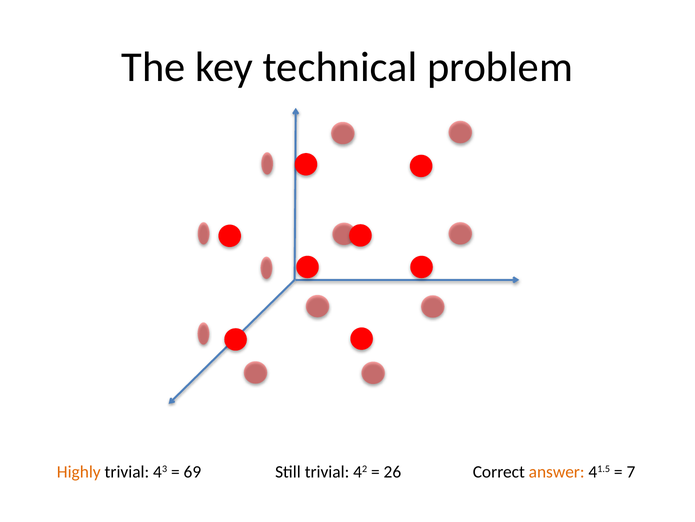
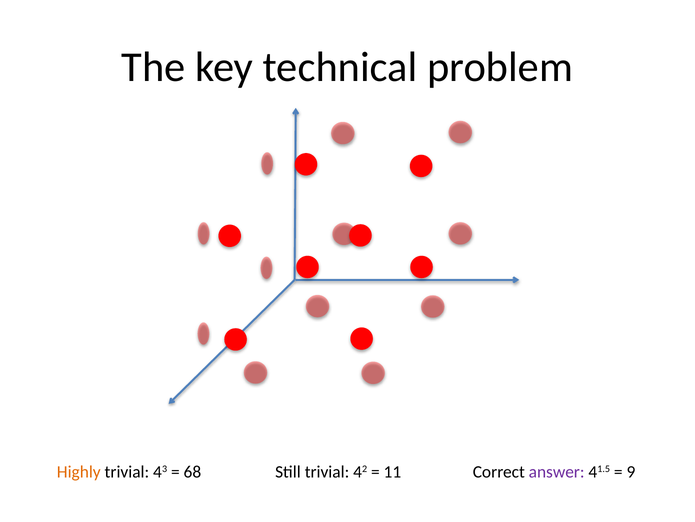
69: 69 -> 68
26: 26 -> 11
answer colour: orange -> purple
7: 7 -> 9
